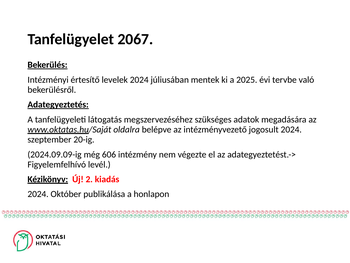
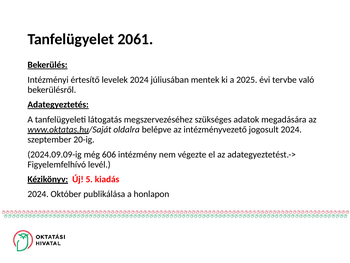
2067: 2067 -> 2061
2: 2 -> 5
